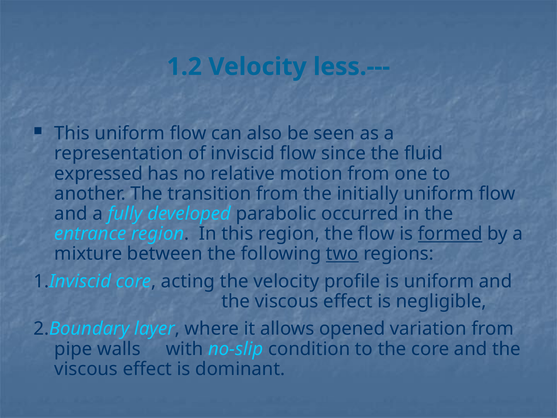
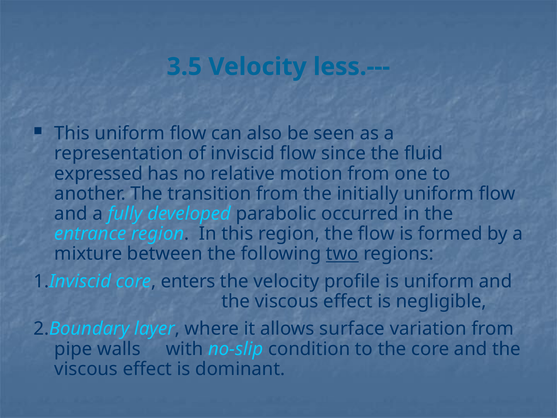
1.2: 1.2 -> 3.5
formed underline: present -> none
acting: acting -> enters
opened: opened -> surface
